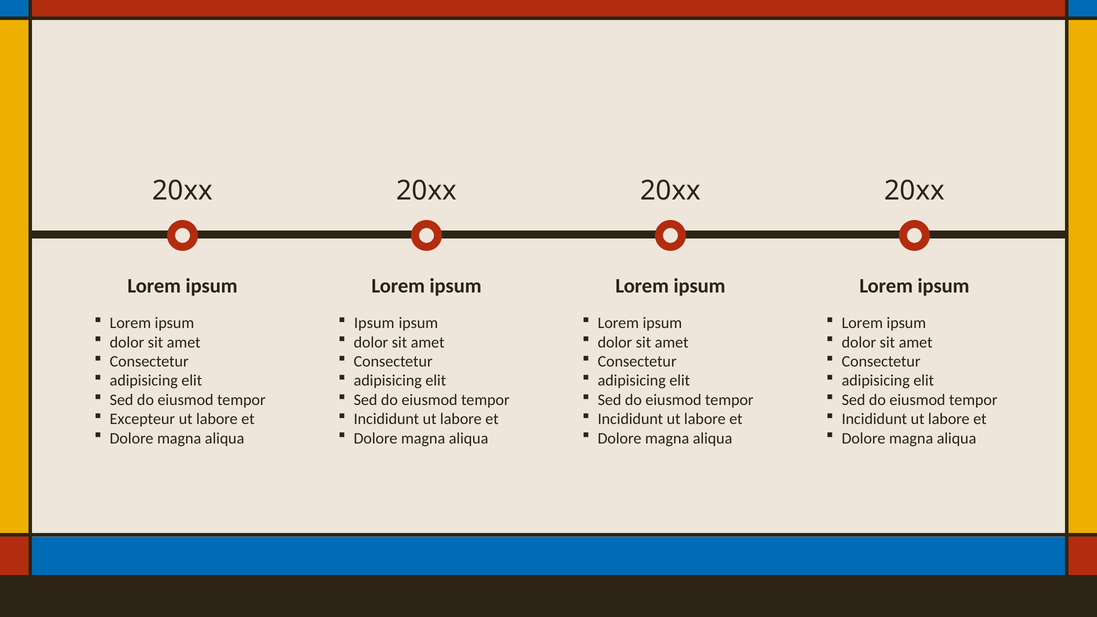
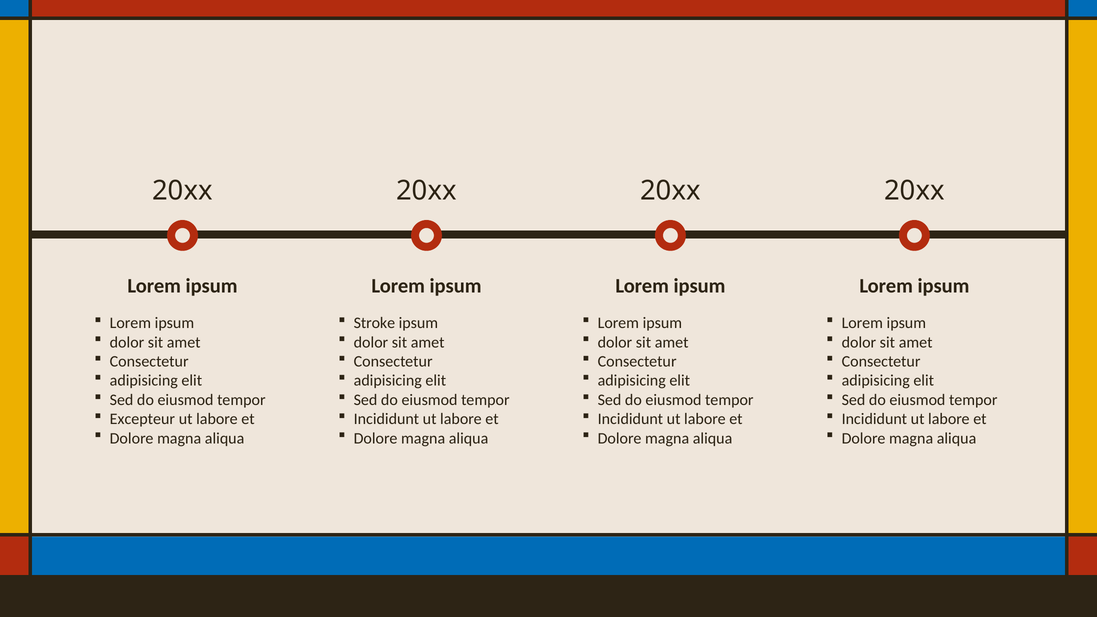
Ipsum at (374, 323): Ipsum -> Stroke
